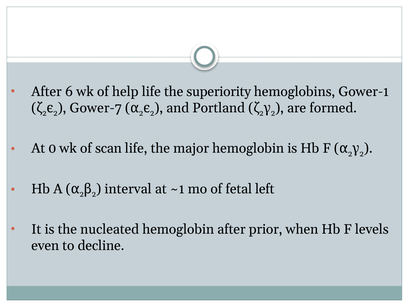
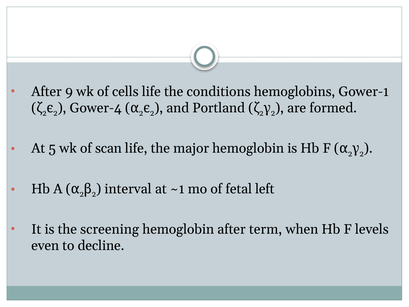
6: 6 -> 9
help: help -> cells
superiority: superiority -> conditions
Gower-7: Gower-7 -> Gower-4
0: 0 -> 5
nucleated: nucleated -> screening
prior: prior -> term
